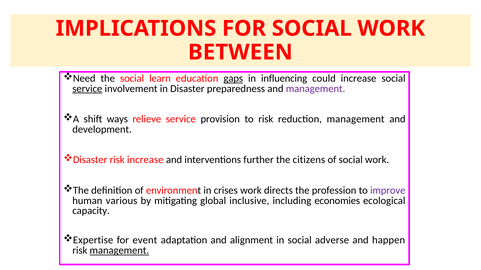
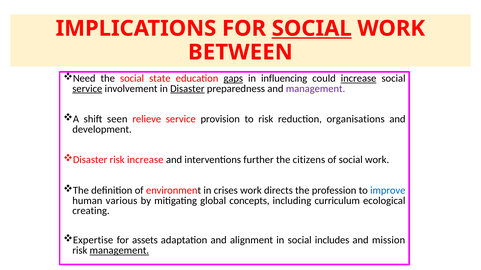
SOCIAL at (312, 29) underline: none -> present
learn: learn -> state
increase at (359, 79) underline: none -> present
Disaster at (187, 89) underline: none -> present
ways: ways -> seen
reduction management: management -> organisations
improve colour: purple -> blue
inclusive: inclusive -> concepts
economies: economies -> curriculum
capacity: capacity -> creating
event: event -> assets
adverse: adverse -> includes
happen: happen -> mission
